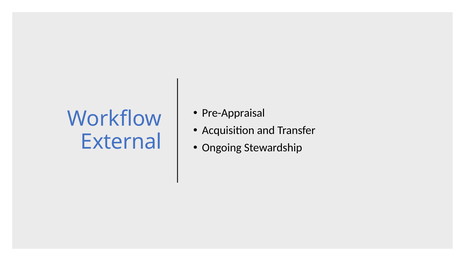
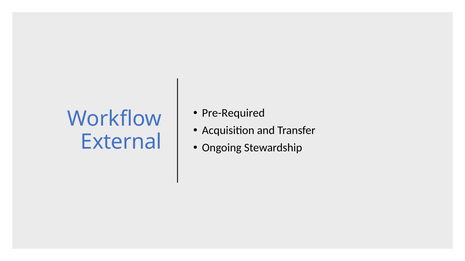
Pre-Appraisal: Pre-Appraisal -> Pre-Required
